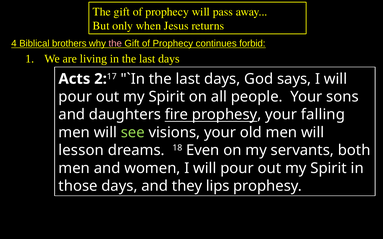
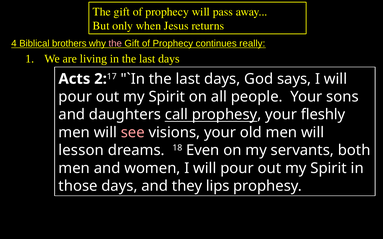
forbid: forbid -> really
fire: fire -> call
falling: falling -> fleshly
see colour: light green -> pink
